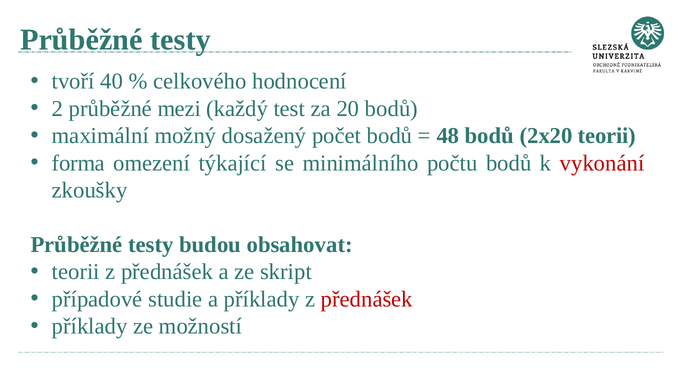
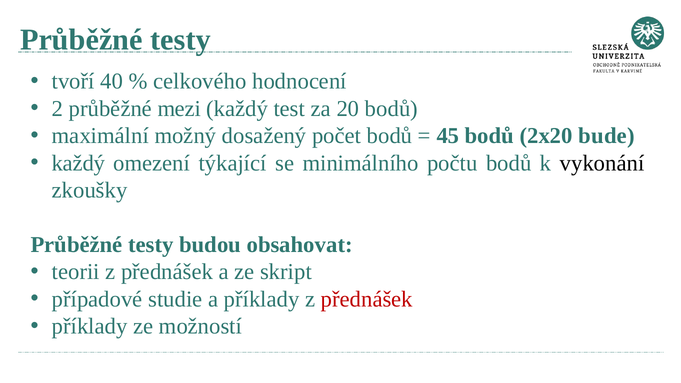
48: 48 -> 45
2x20 teorii: teorii -> bude
forma at (78, 163): forma -> každý
vykonání colour: red -> black
